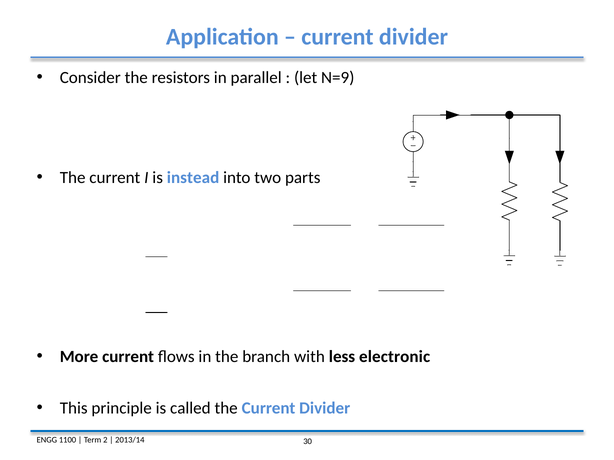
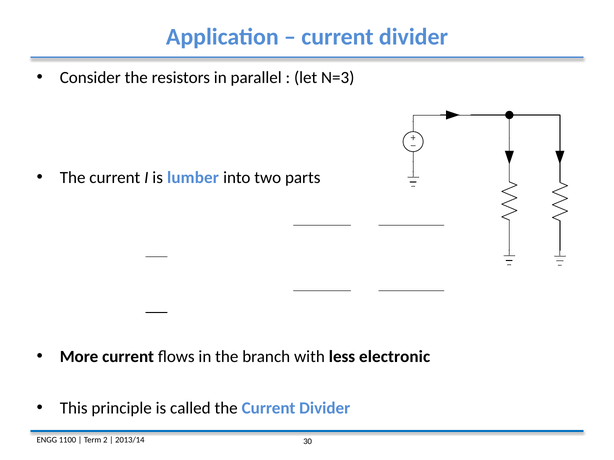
N=9: N=9 -> N=3
instead: instead -> lumber
